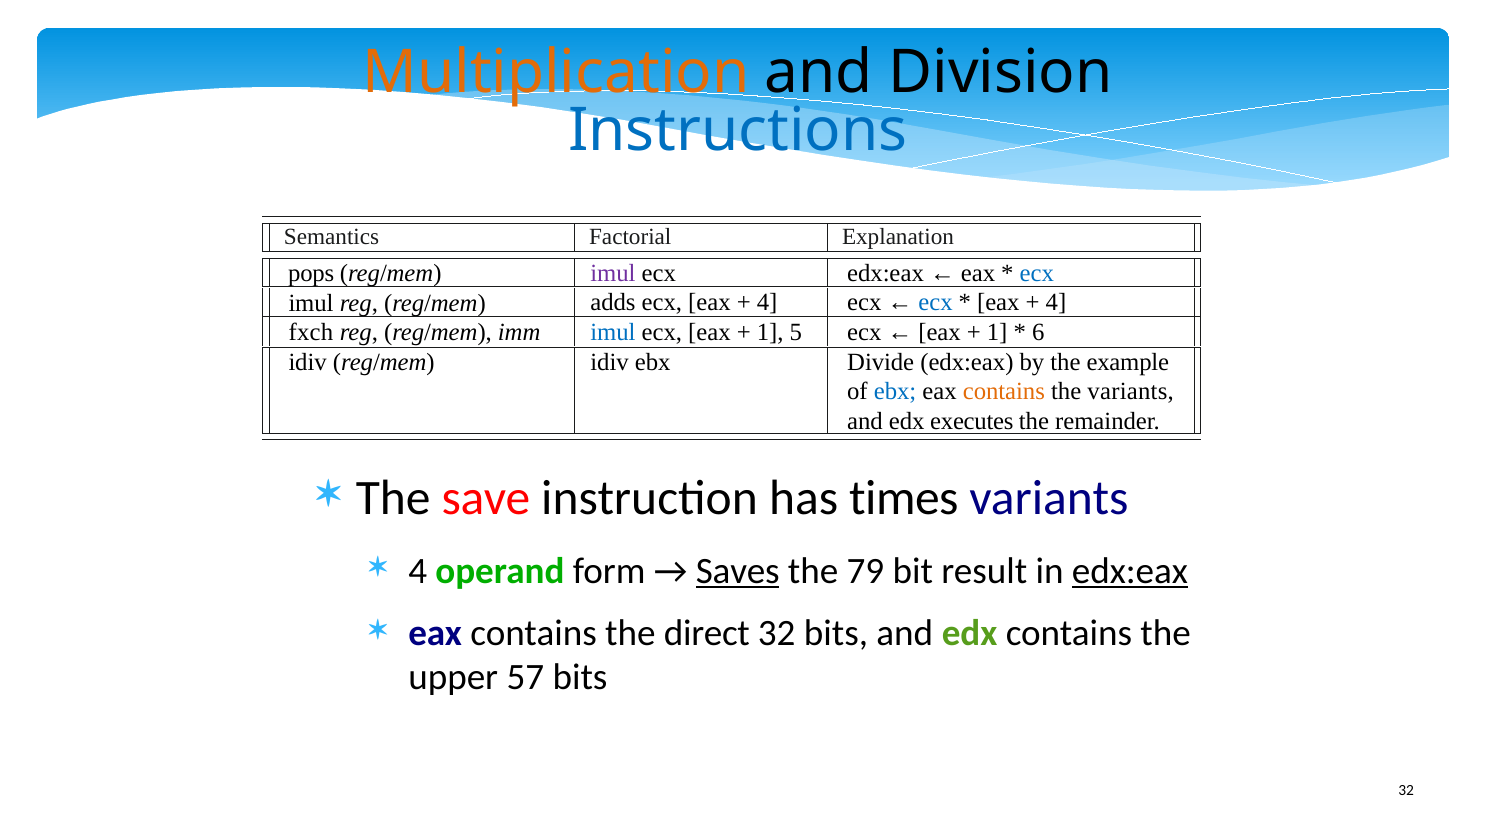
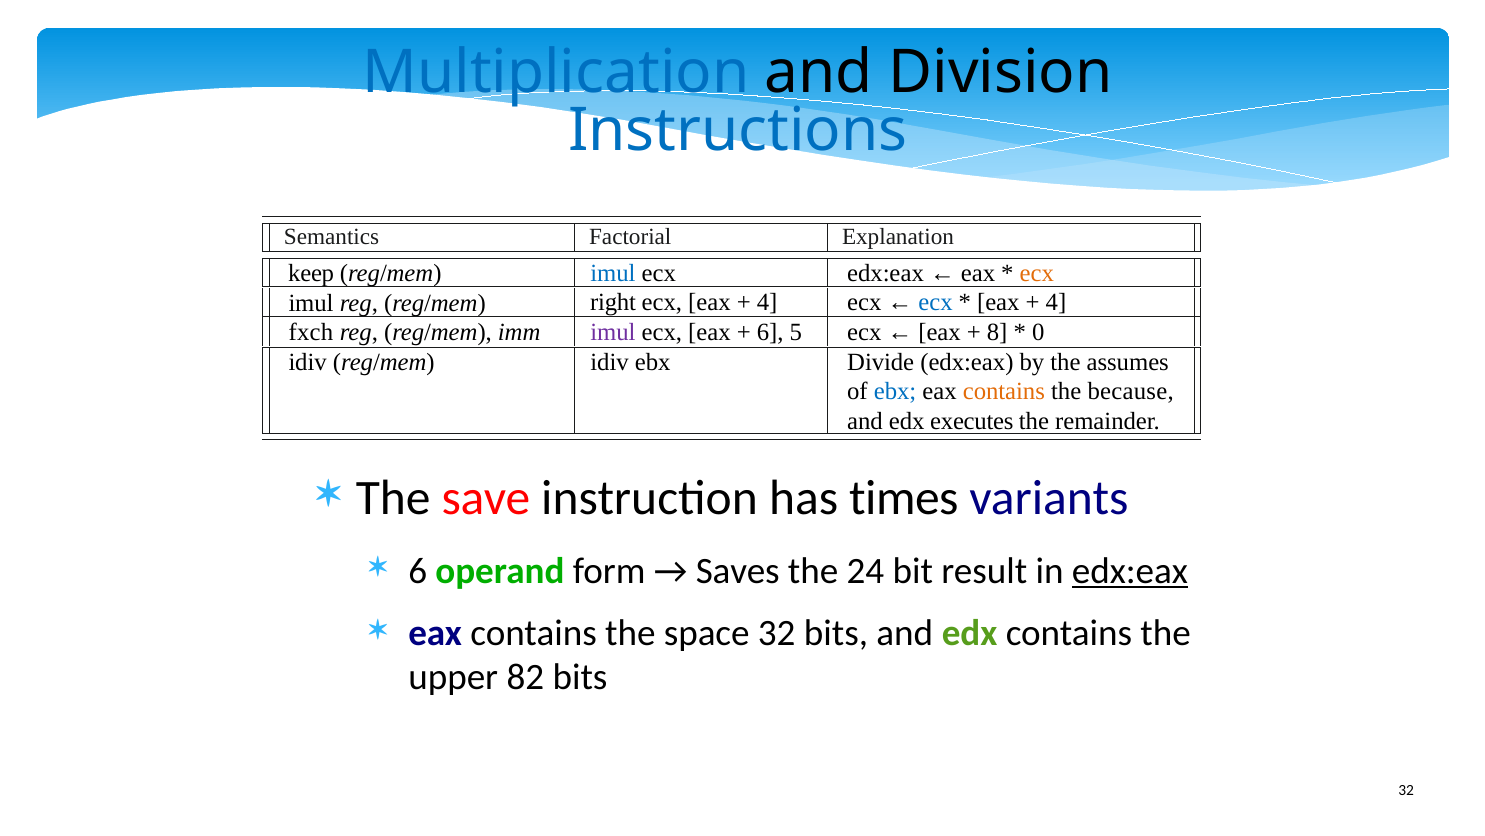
Multiplication colour: orange -> blue
imul at (613, 273) colour: purple -> blue
ecx at (1037, 273) colour: blue -> orange
pops: pops -> keep
adds: adds -> right
imul at (613, 332) colour: blue -> purple
1 at (770, 332): 1 -> 6
1 at (997, 332): 1 -> 8
6: 6 -> 0
example: example -> assumes
the variants: variants -> because
4 at (418, 570): 4 -> 6
Saves underline: present -> none
79: 79 -> 24
direct: direct -> space
57: 57 -> 82
